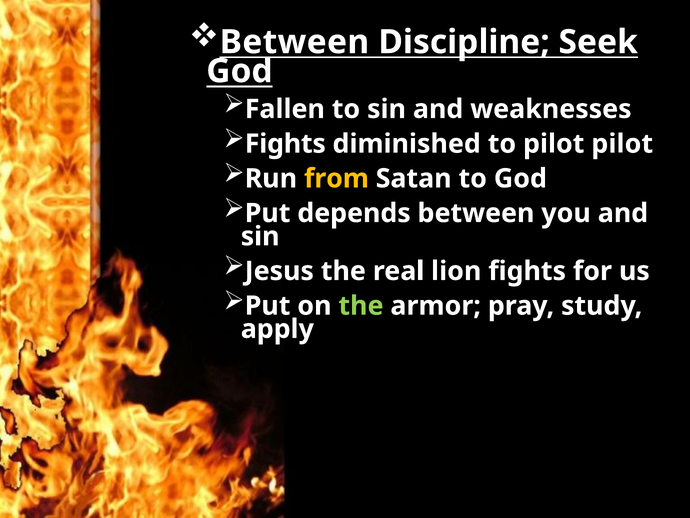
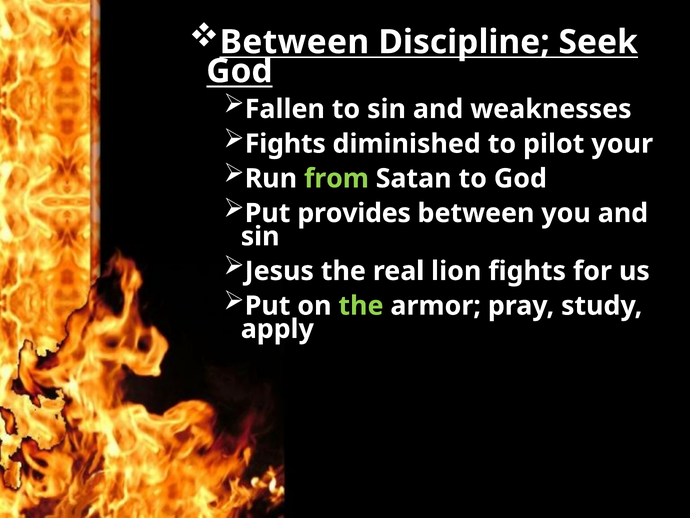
pilot pilot: pilot -> your
from colour: yellow -> light green
depends: depends -> provides
